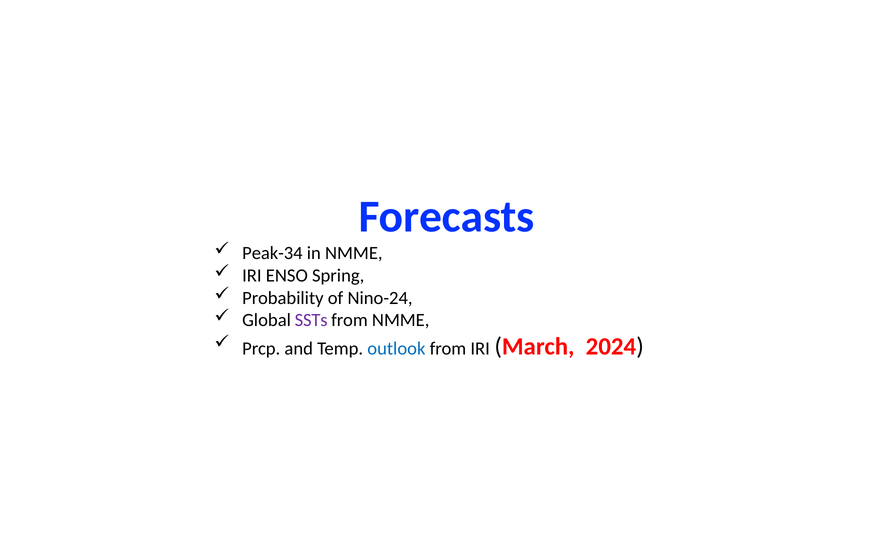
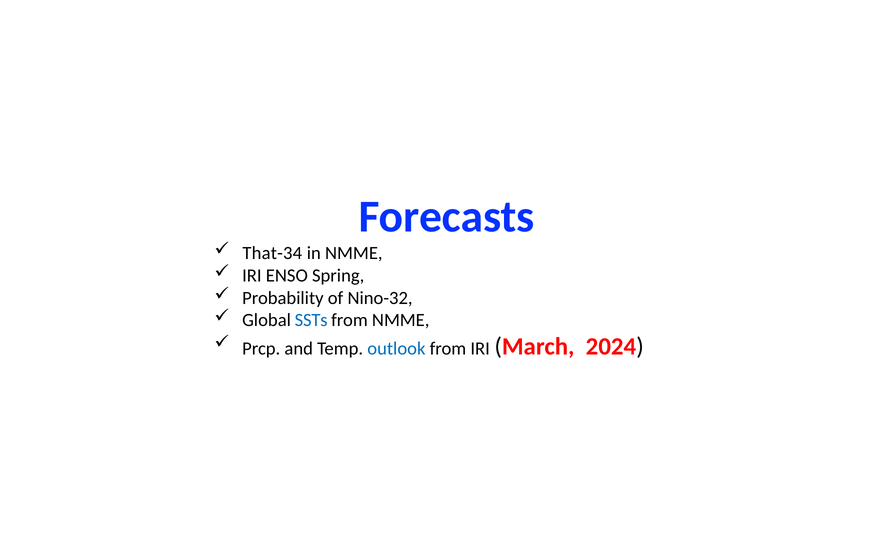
Peak-34: Peak-34 -> That-34
Nino-24: Nino-24 -> Nino-32
SSTs colour: purple -> blue
